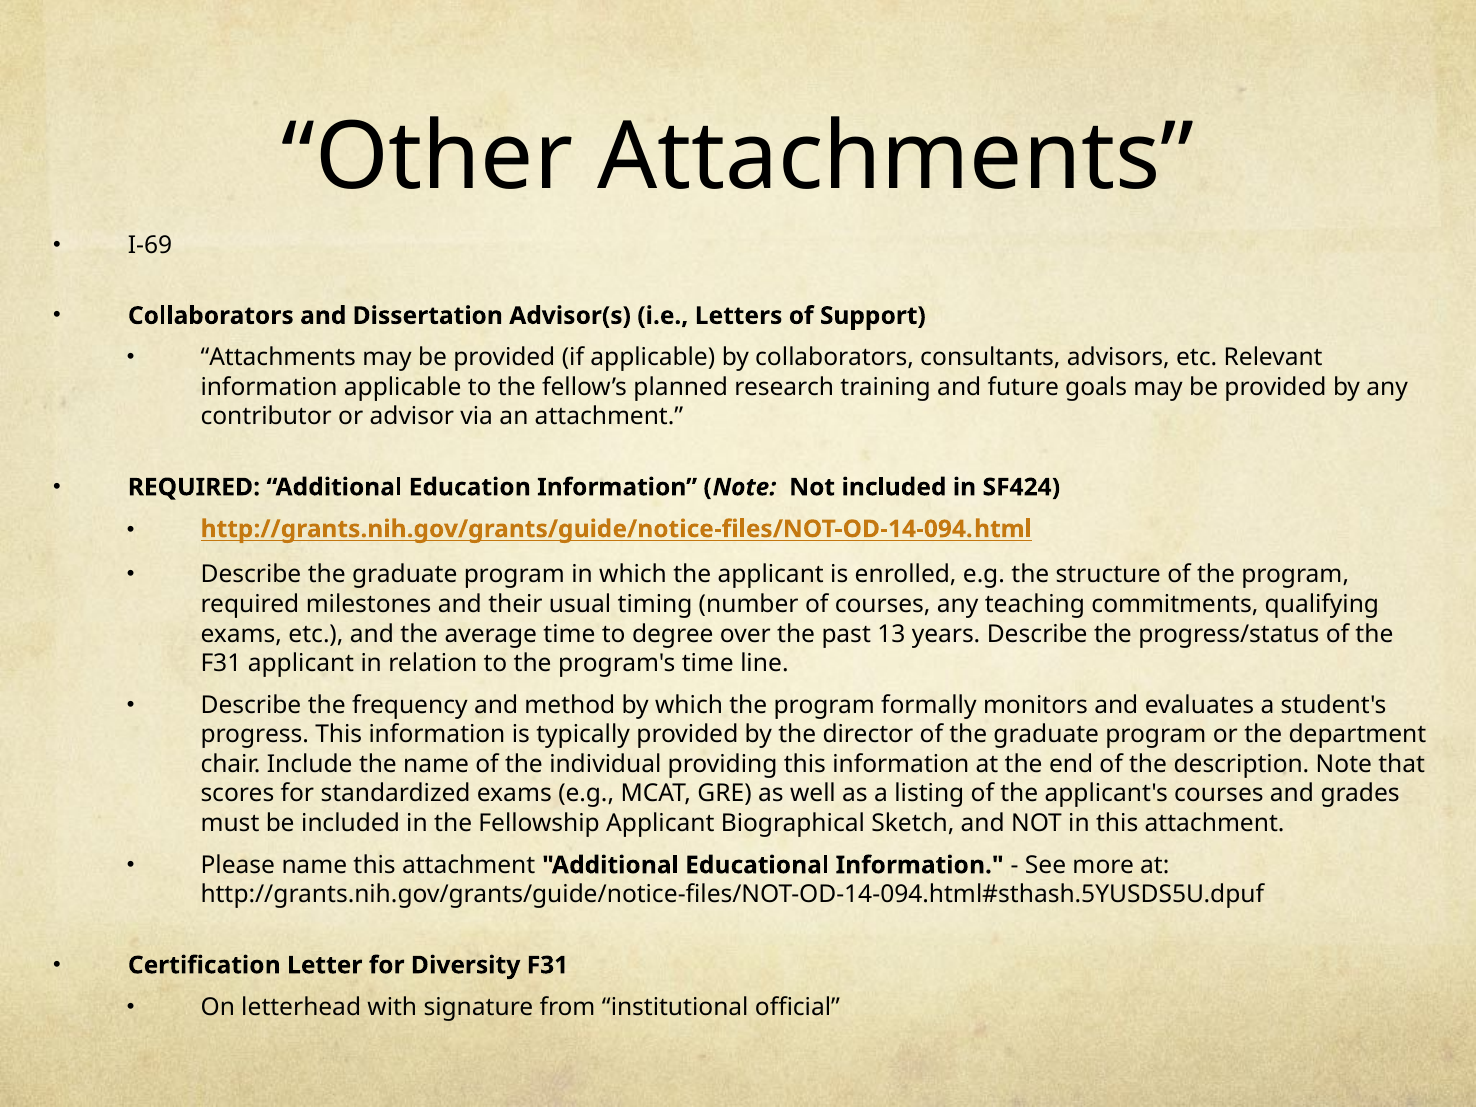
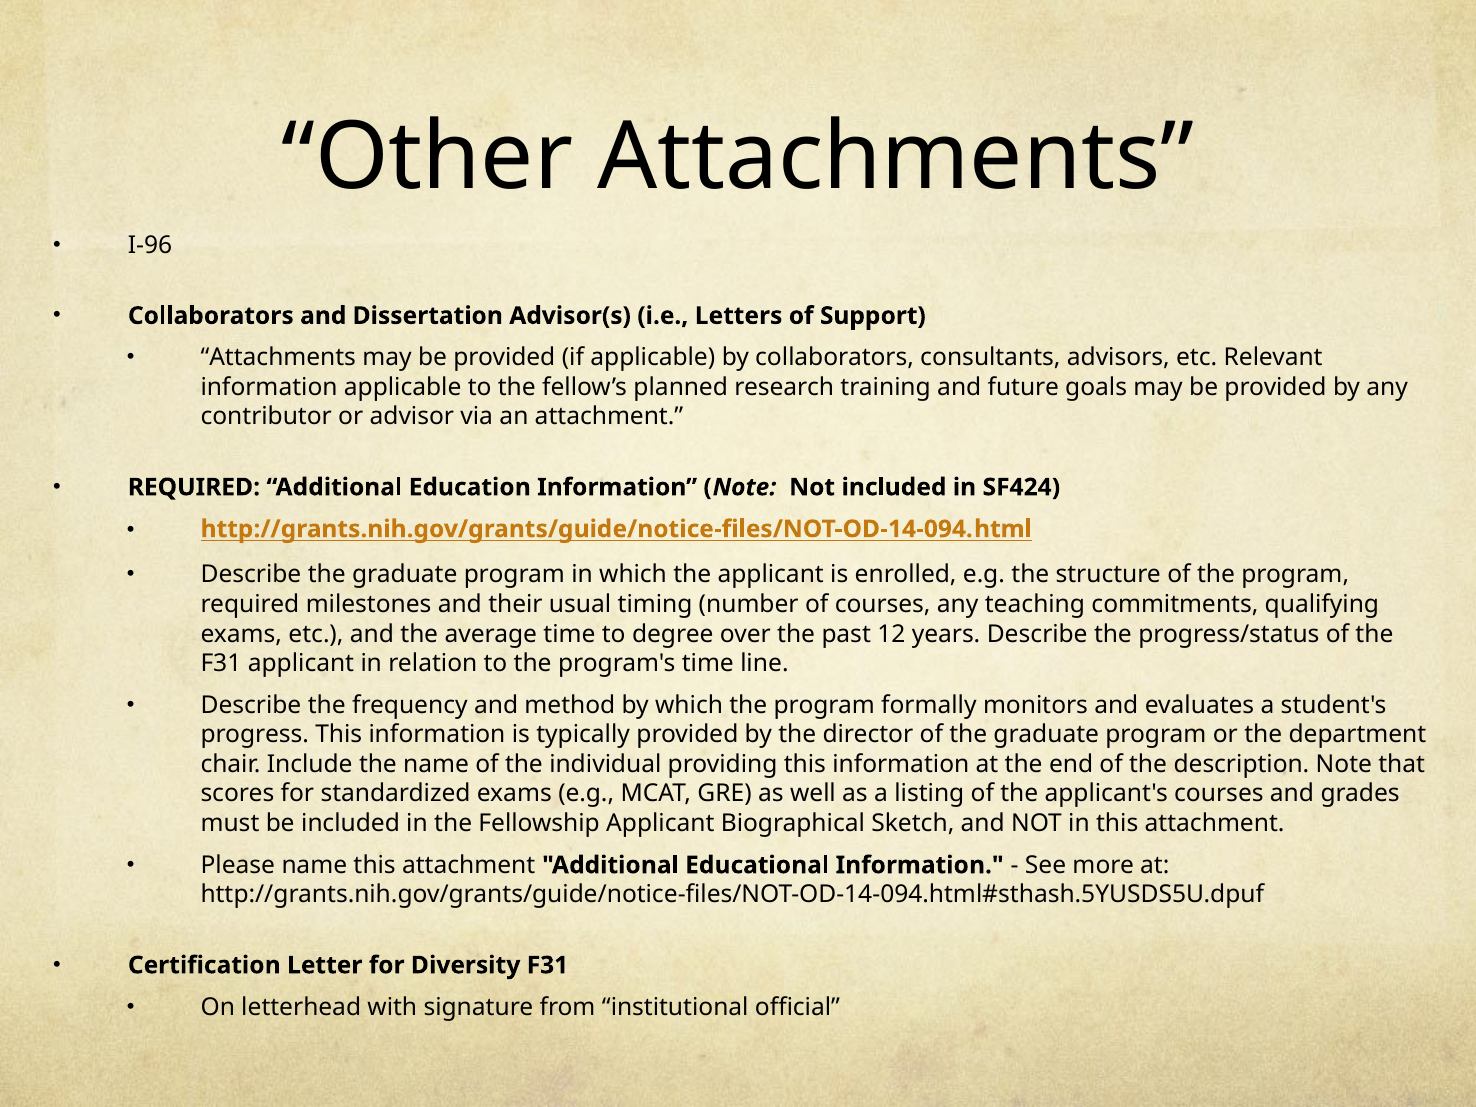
I-69: I-69 -> I-96
13: 13 -> 12
